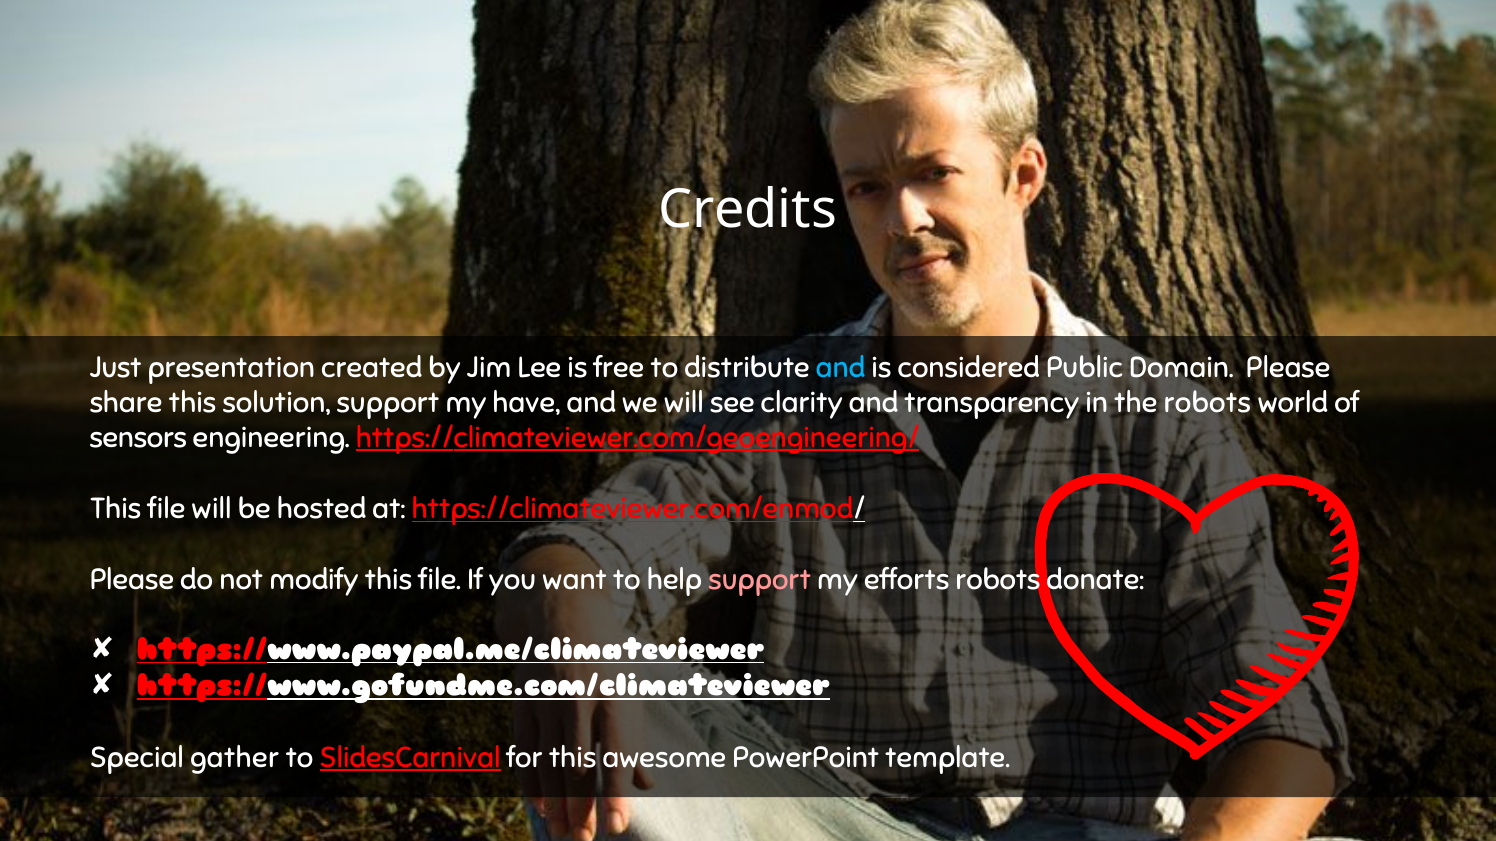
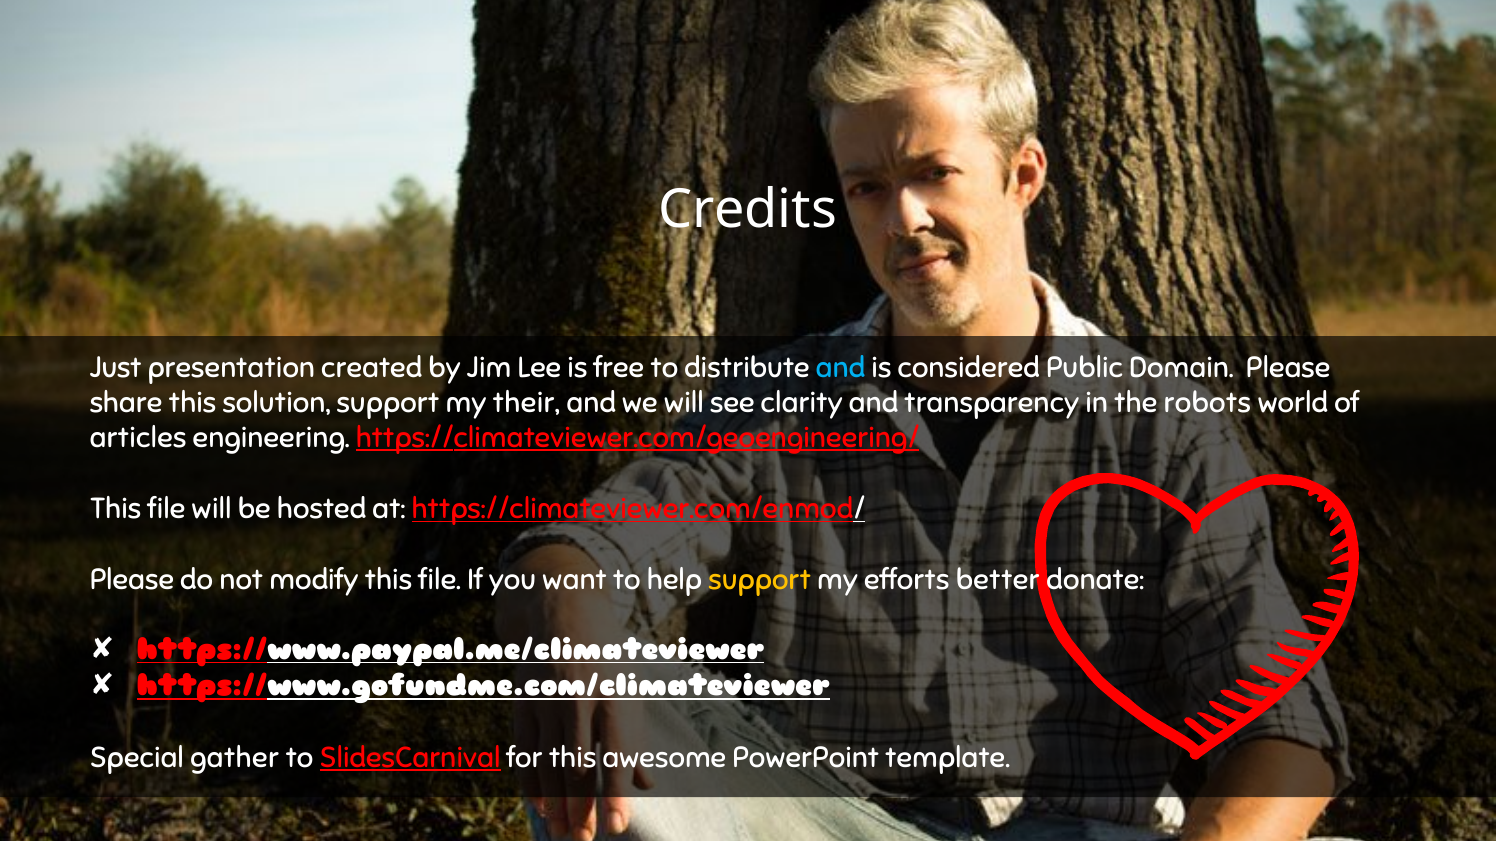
have: have -> their
sensors: sensors -> articles
support at (760, 580) colour: pink -> yellow
efforts robots: robots -> better
